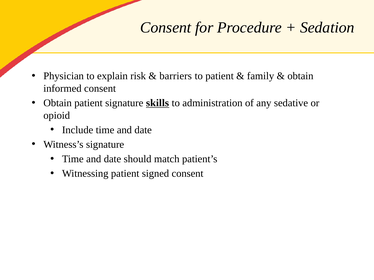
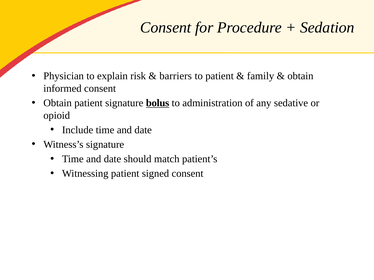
skills: skills -> bolus
